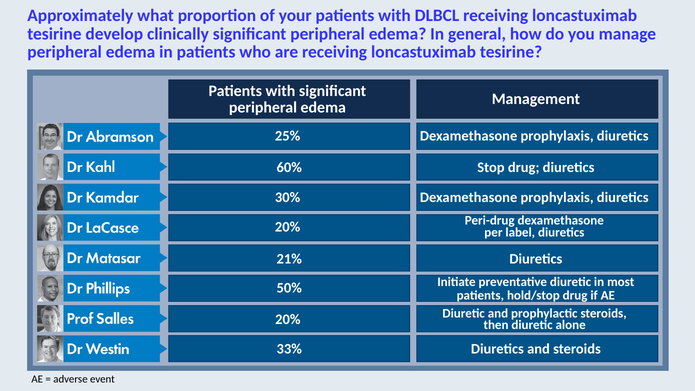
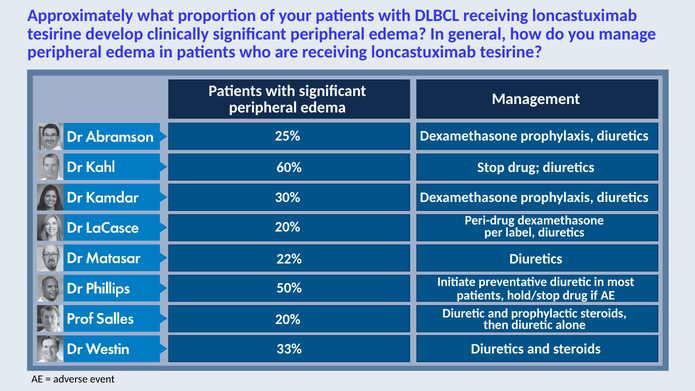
21%: 21% -> 22%
